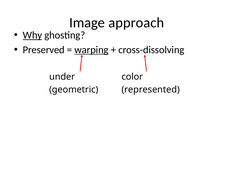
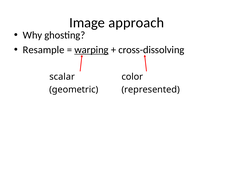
Why underline: present -> none
Preserved: Preserved -> Resample
under: under -> scalar
